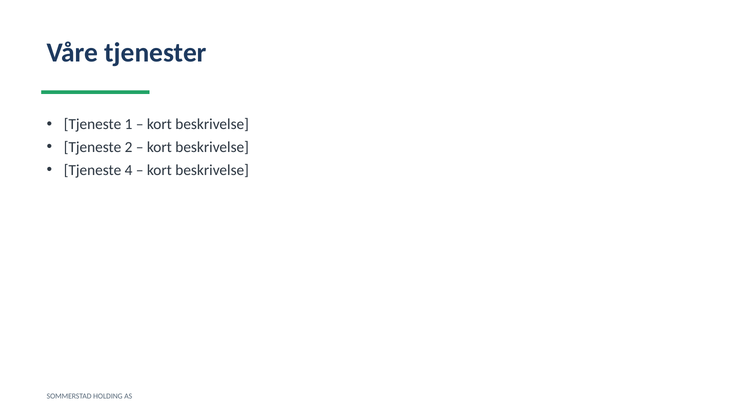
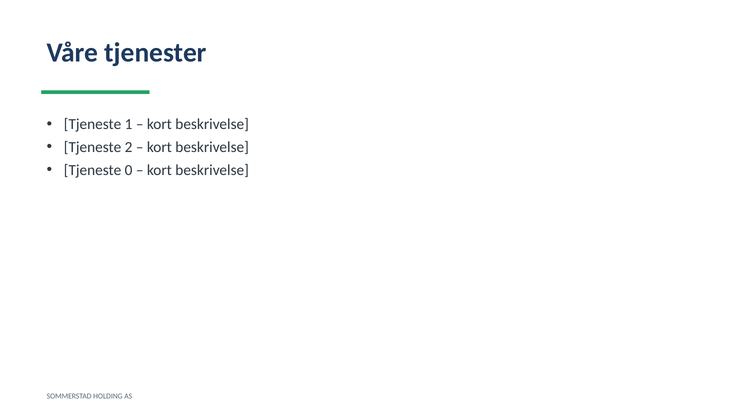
4: 4 -> 0
